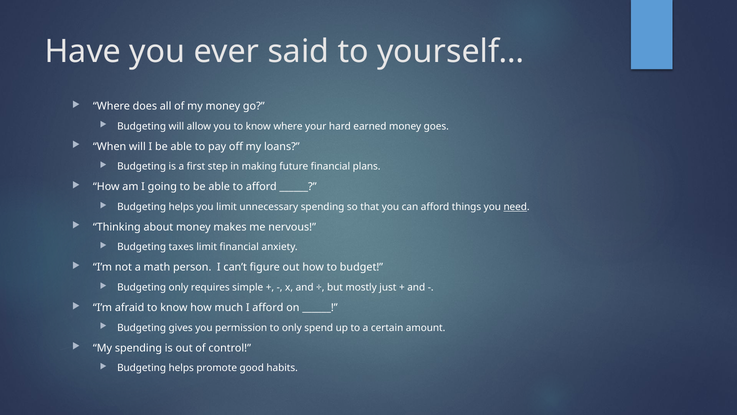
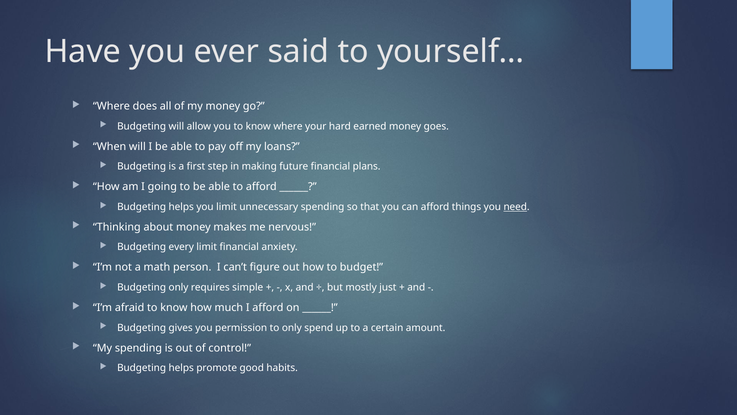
taxes: taxes -> every
